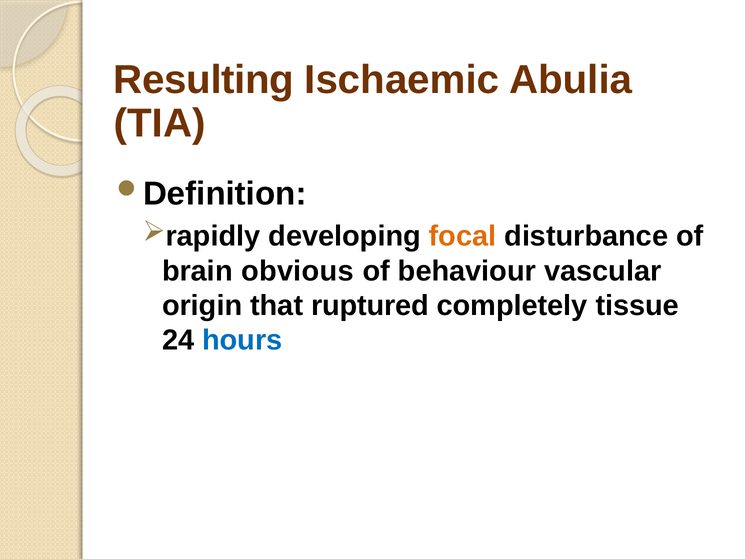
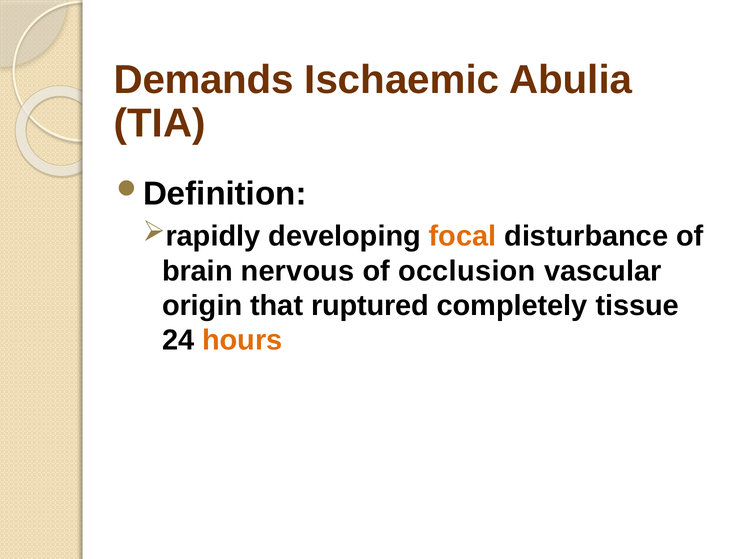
Resulting: Resulting -> Demands
obvious: obvious -> nervous
behaviour: behaviour -> occlusion
hours colour: blue -> orange
